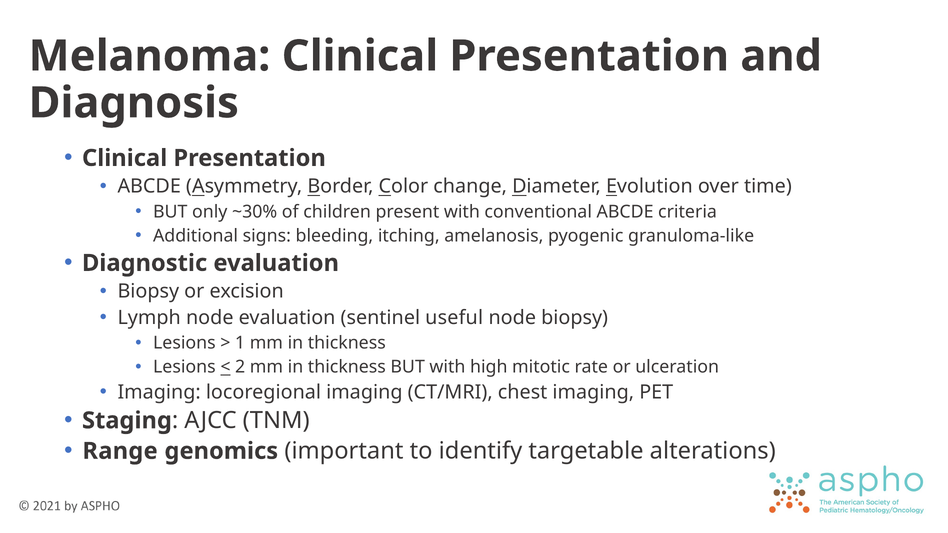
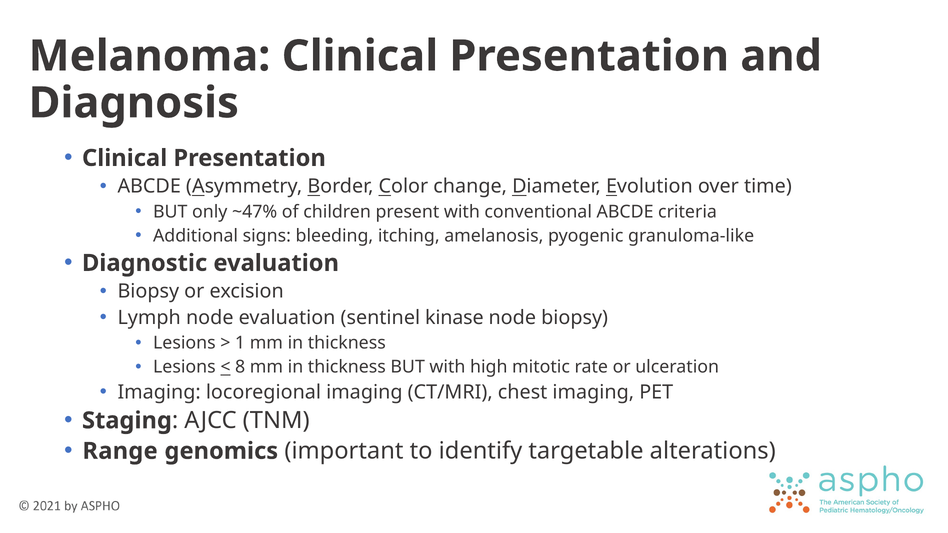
~30%: ~30% -> ~47%
useful: useful -> kinase
2: 2 -> 8
